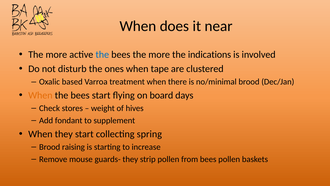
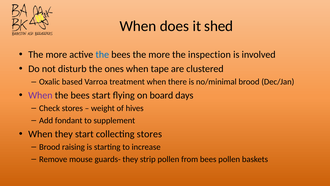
near: near -> shed
indications: indications -> inspection
When at (40, 95) colour: orange -> purple
collecting spring: spring -> stores
